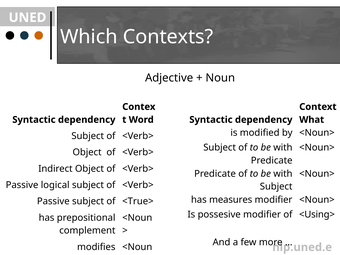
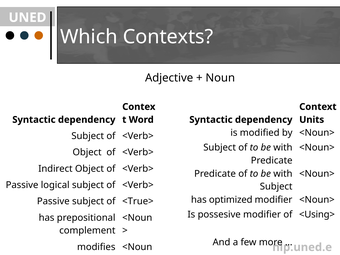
What: What -> Units
measures: measures -> optimized
